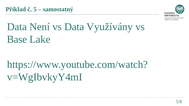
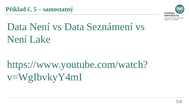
Využívány: Využívány -> Seznámení
Base at (17, 39): Base -> Není
